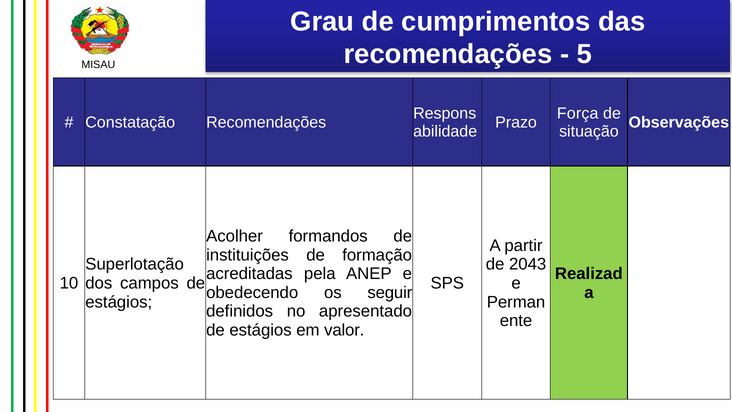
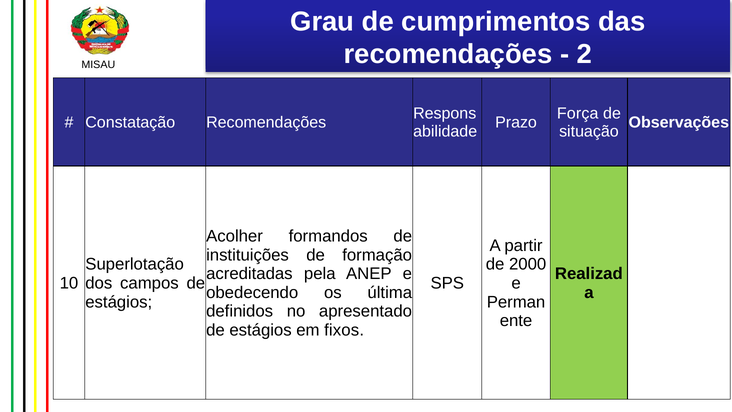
5: 5 -> 2
2043: 2043 -> 2000
seguir: seguir -> última
valor: valor -> fixos
